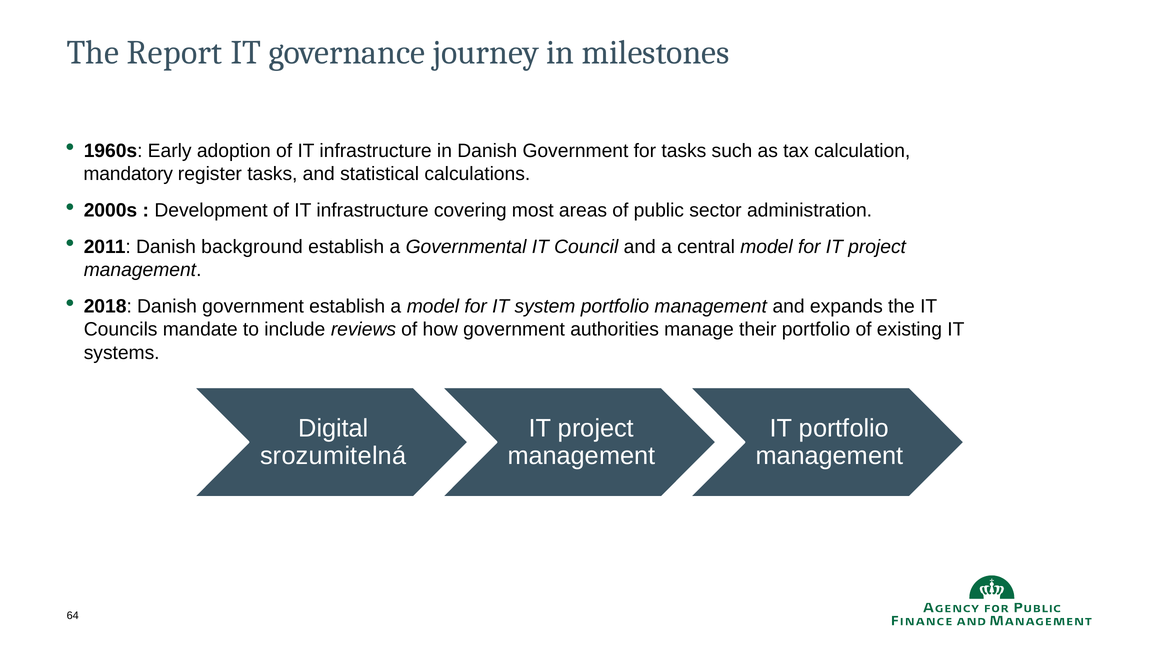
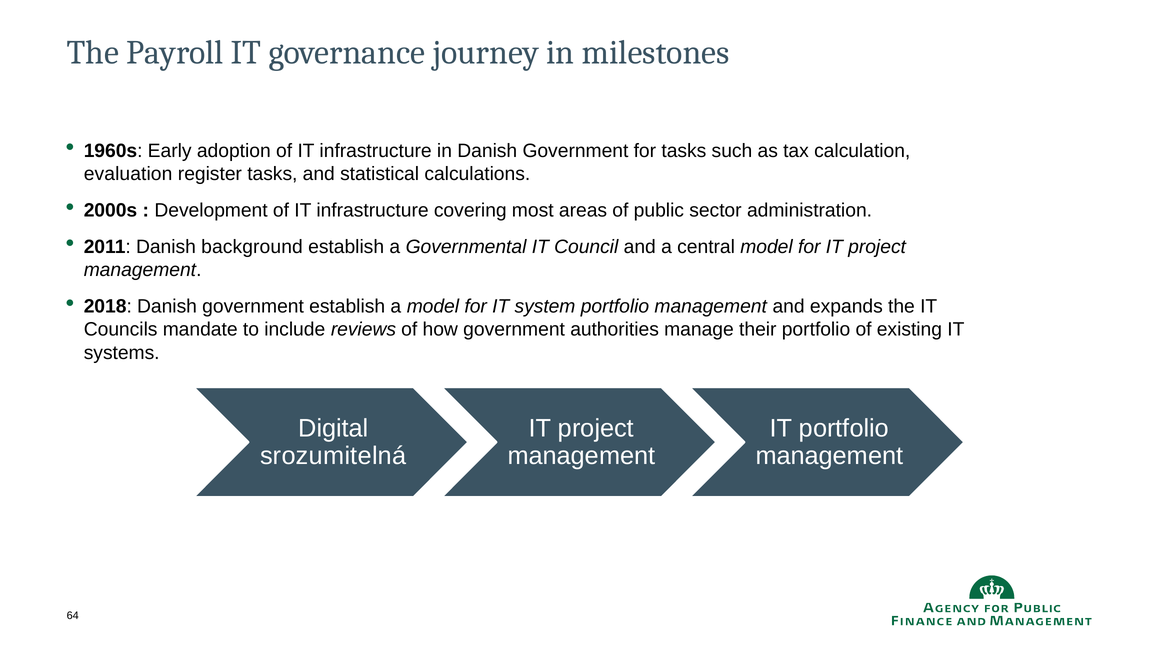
Report: Report -> Payroll
mandatory: mandatory -> evaluation
